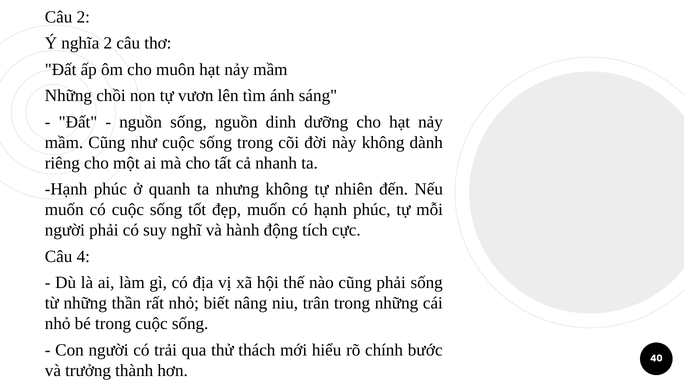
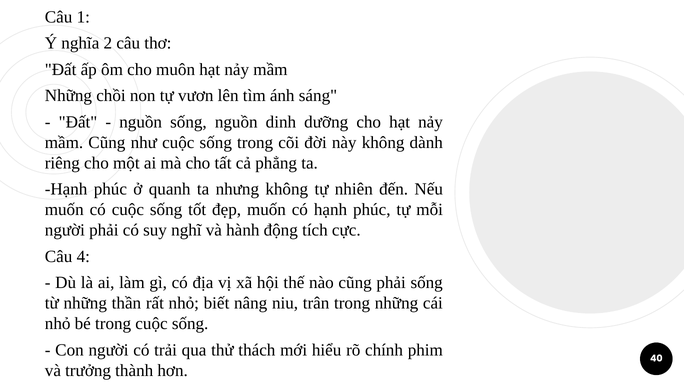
Câu 2: 2 -> 1
nhanh: nhanh -> phẳng
bước: bước -> phim
